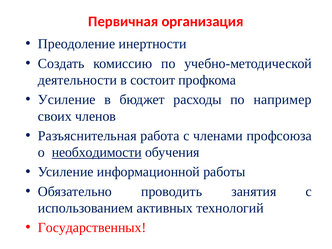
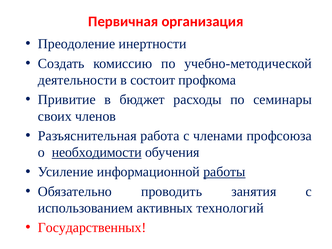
Усиление at (67, 100): Усиление -> Привитие
например: например -> семинары
работы underline: none -> present
